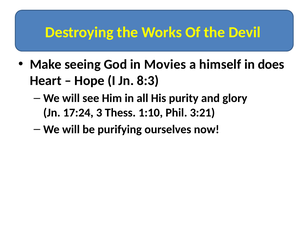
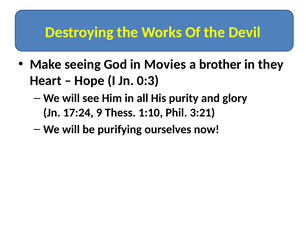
himself: himself -> brother
does: does -> they
8:3: 8:3 -> 0:3
3: 3 -> 9
